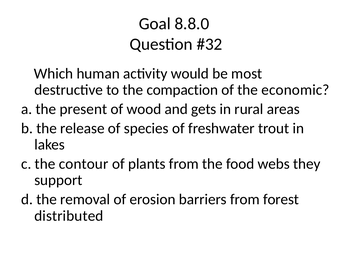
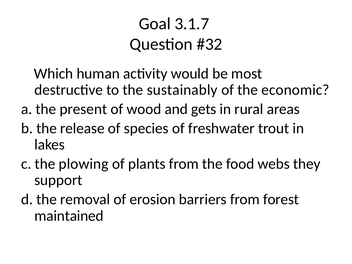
8.8.0: 8.8.0 -> 3.1.7
compaction: compaction -> sustainably
contour: contour -> plowing
distributed: distributed -> maintained
